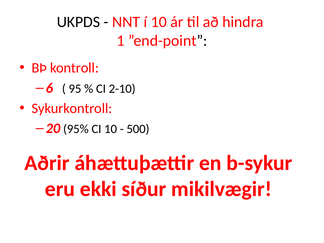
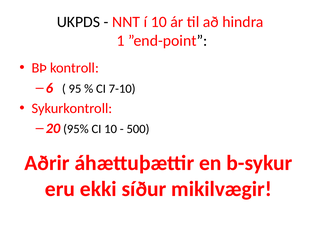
2-10: 2-10 -> 7-10
